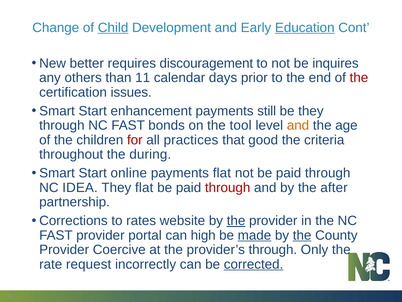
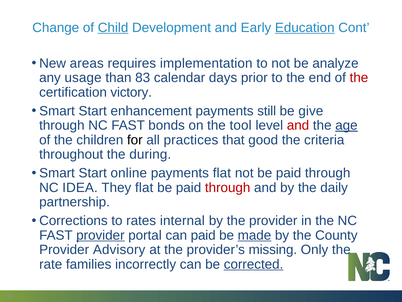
better: better -> areas
discouragement: discouragement -> implementation
inquires: inquires -> analyze
others: others -> usage
11: 11 -> 83
issues: issues -> victory
be they: they -> give
and at (298, 125) colour: orange -> red
age underline: none -> present
for colour: red -> black
after: after -> daily
website: website -> internal
the at (236, 220) underline: present -> none
provider at (100, 235) underline: none -> present
can high: high -> paid
the at (302, 235) underline: present -> none
Coercive: Coercive -> Advisory
provider’s through: through -> missing
request: request -> families
